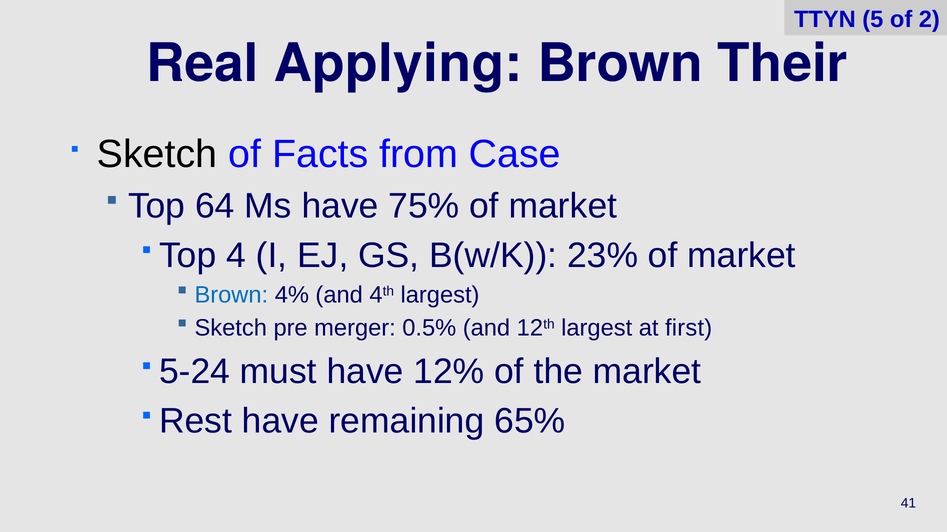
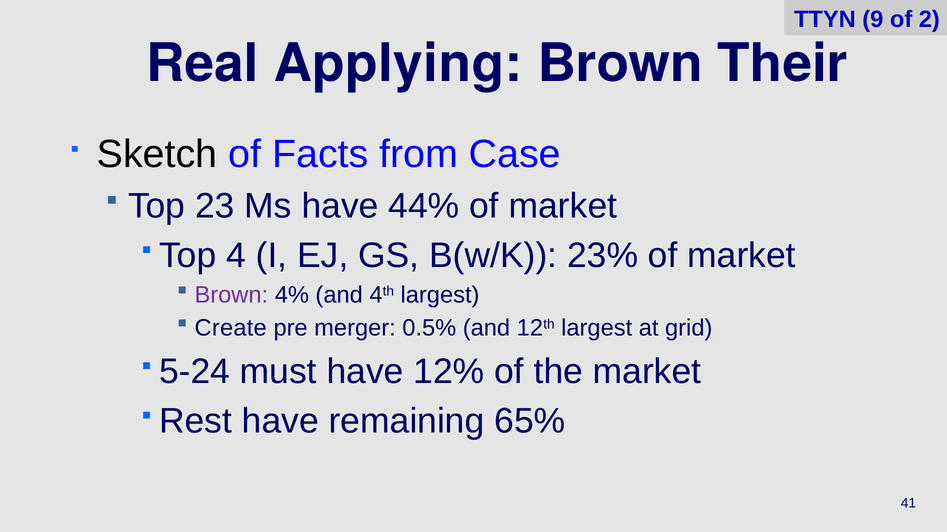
5: 5 -> 9
64: 64 -> 23
75%: 75% -> 44%
Brown at (231, 295) colour: blue -> purple
Sketch at (231, 328): Sketch -> Create
first: first -> grid
